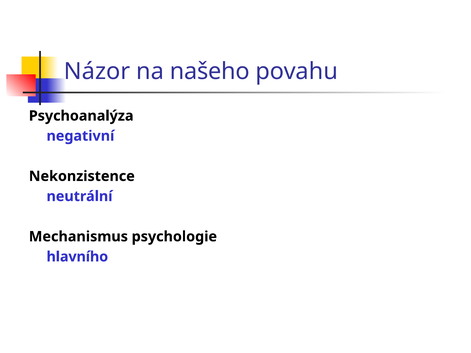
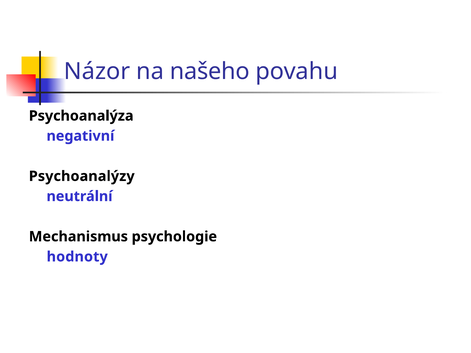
Nekonzistence: Nekonzistence -> Psychoanalýzy
hlavního: hlavního -> hodnoty
